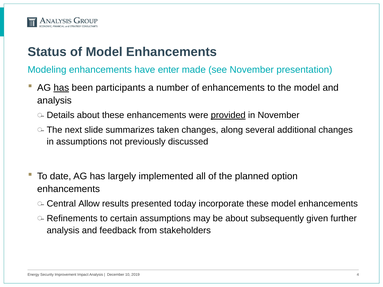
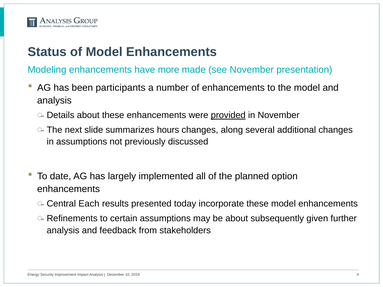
enter: enter -> more
has at (61, 88) underline: present -> none
taken: taken -> hours
Allow: Allow -> Each
